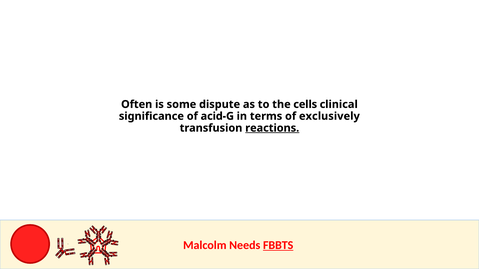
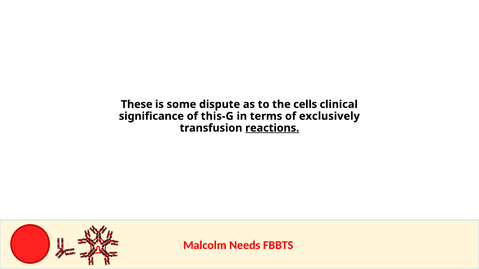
Often: Often -> These
acid-G: acid-G -> this-G
FBBTS underline: present -> none
